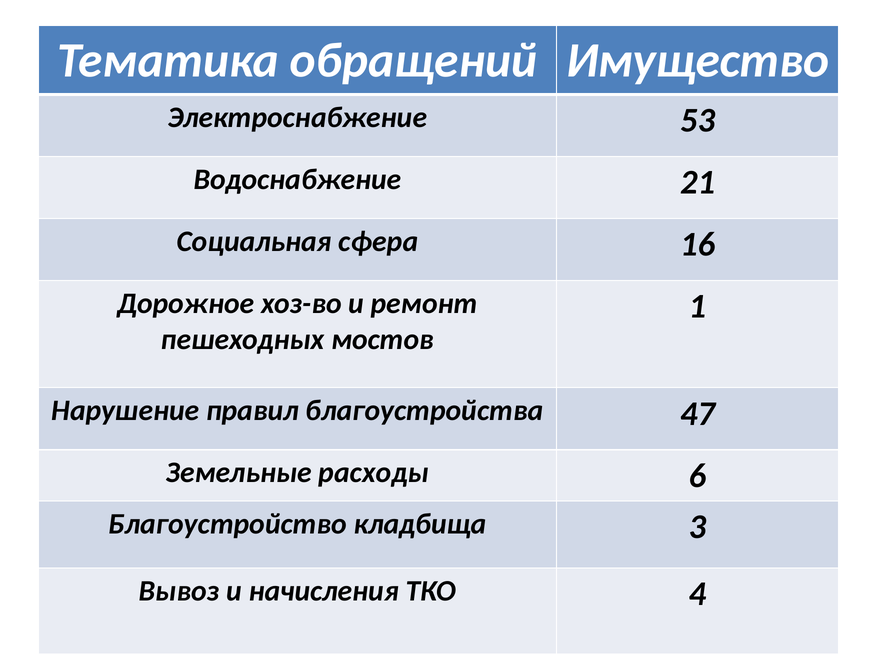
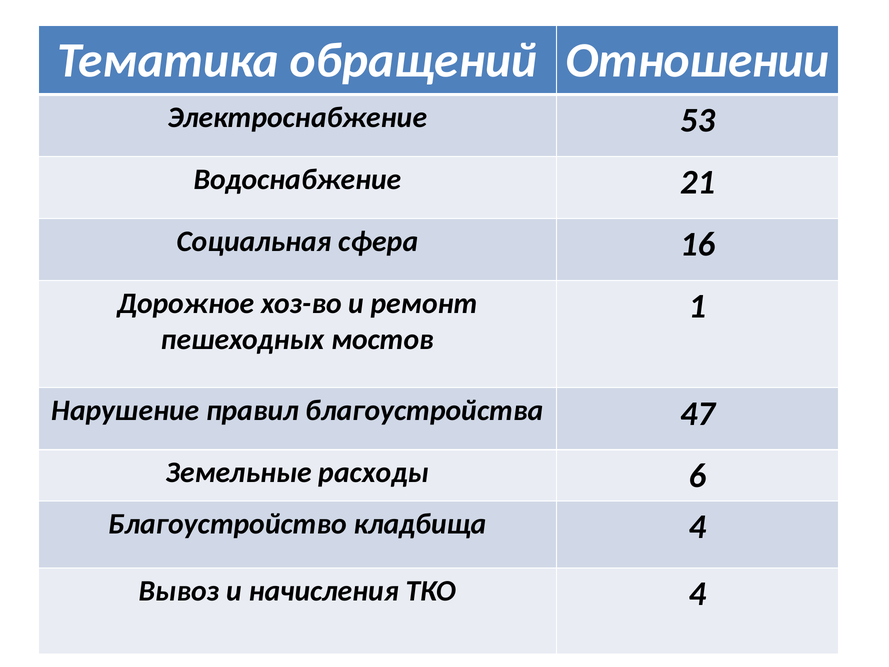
Имущество: Имущество -> Отношении
кладбища 3: 3 -> 4
